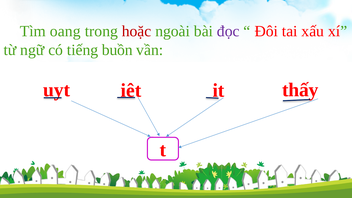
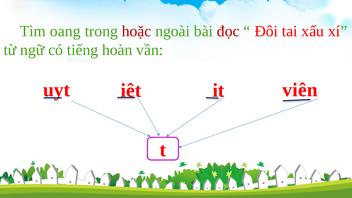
đọc colour: purple -> red
buồn: buồn -> hoàn
thấy: thấy -> viên
